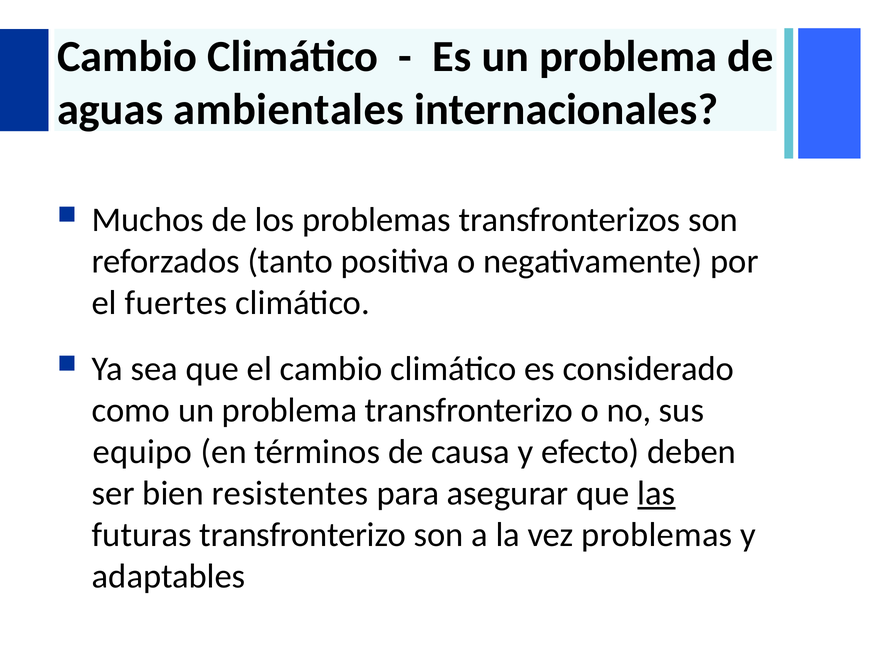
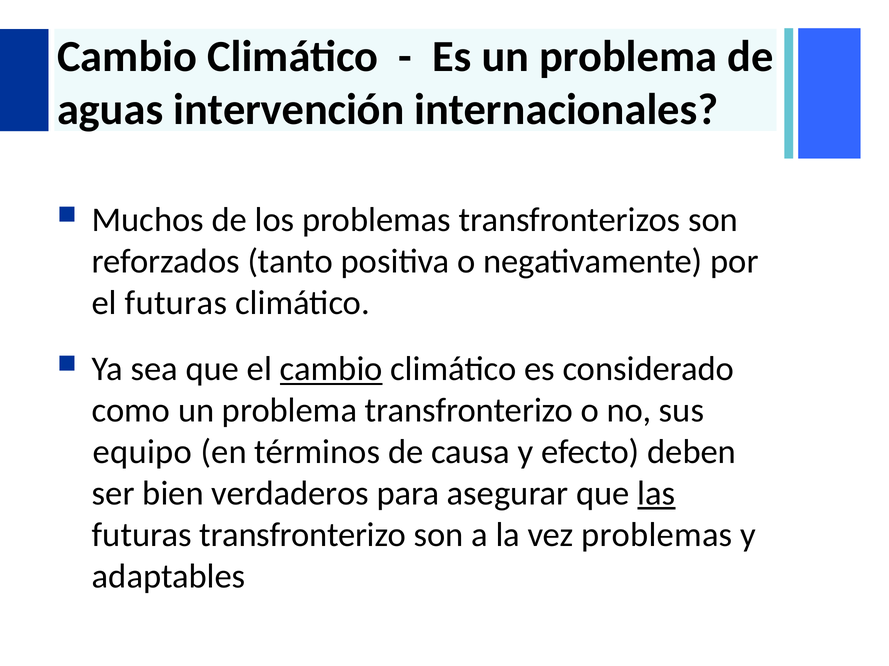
ambientales: ambientales -> intervención
el fuertes: fuertes -> futuras
cambio at (331, 369) underline: none -> present
resistentes: resistentes -> verdaderos
